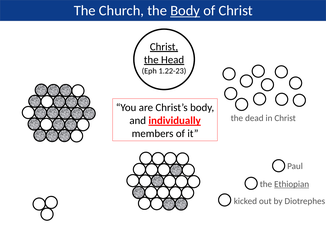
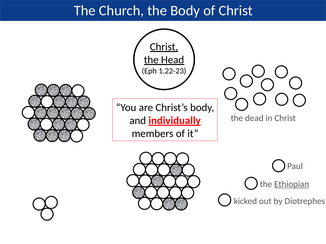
Body at (185, 11) underline: present -> none
